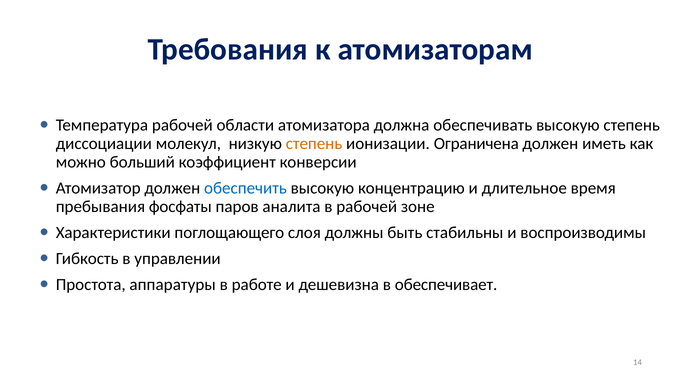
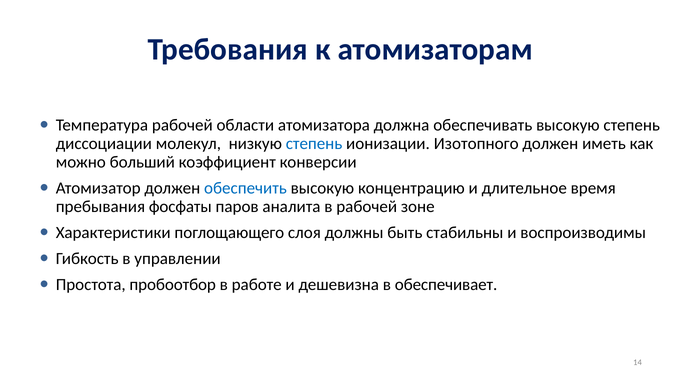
степень at (314, 144) colour: orange -> blue
Ограничена: Ограничена -> Изотопного
аппаратуры: аппаратуры -> пробоотбор
